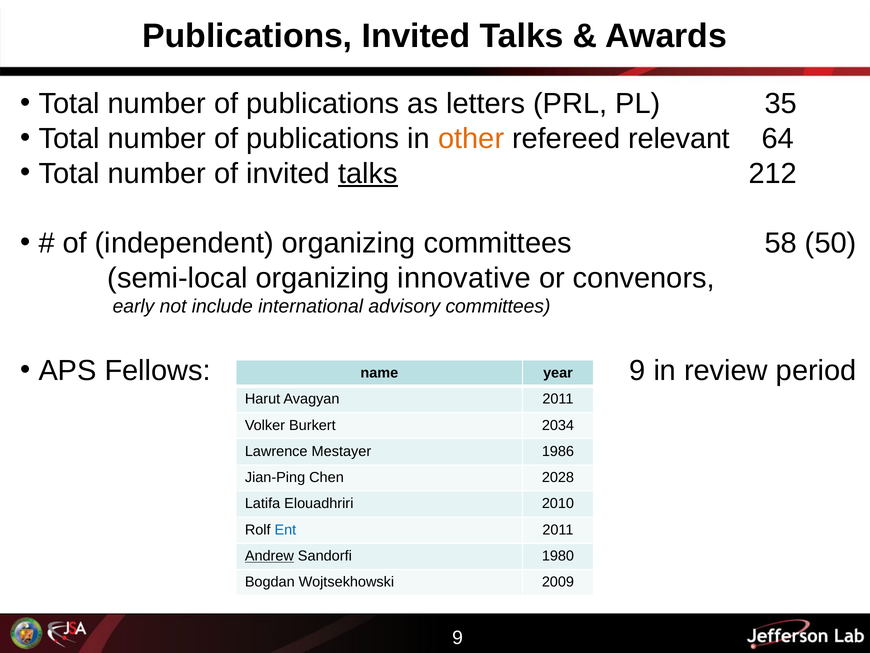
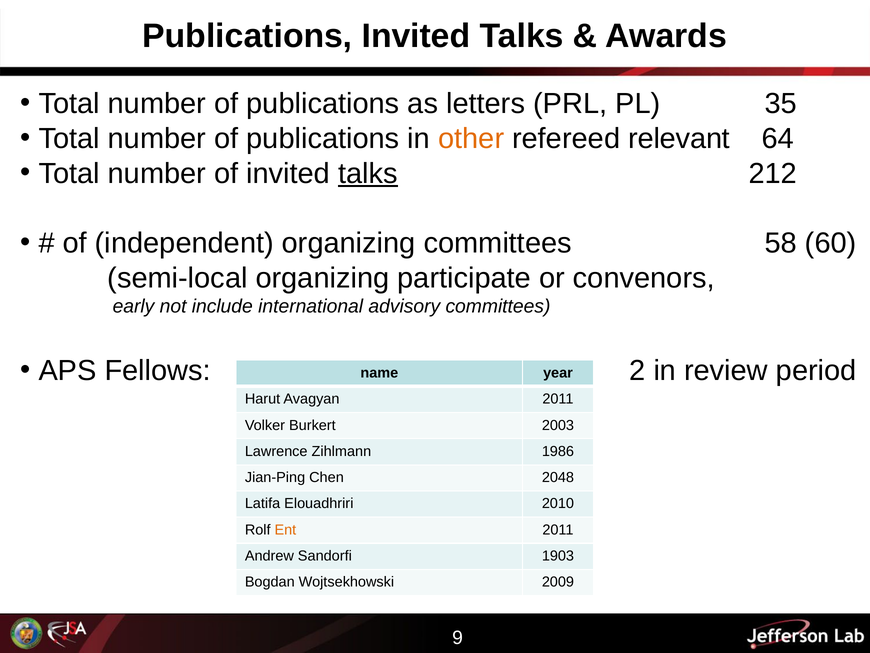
50: 50 -> 60
innovative: innovative -> participate
Fellows 9: 9 -> 2
2034: 2034 -> 2003
Mestayer: Mestayer -> Zihlmann
2028: 2028 -> 2048
Ent colour: blue -> orange
Andrew underline: present -> none
1980: 1980 -> 1903
